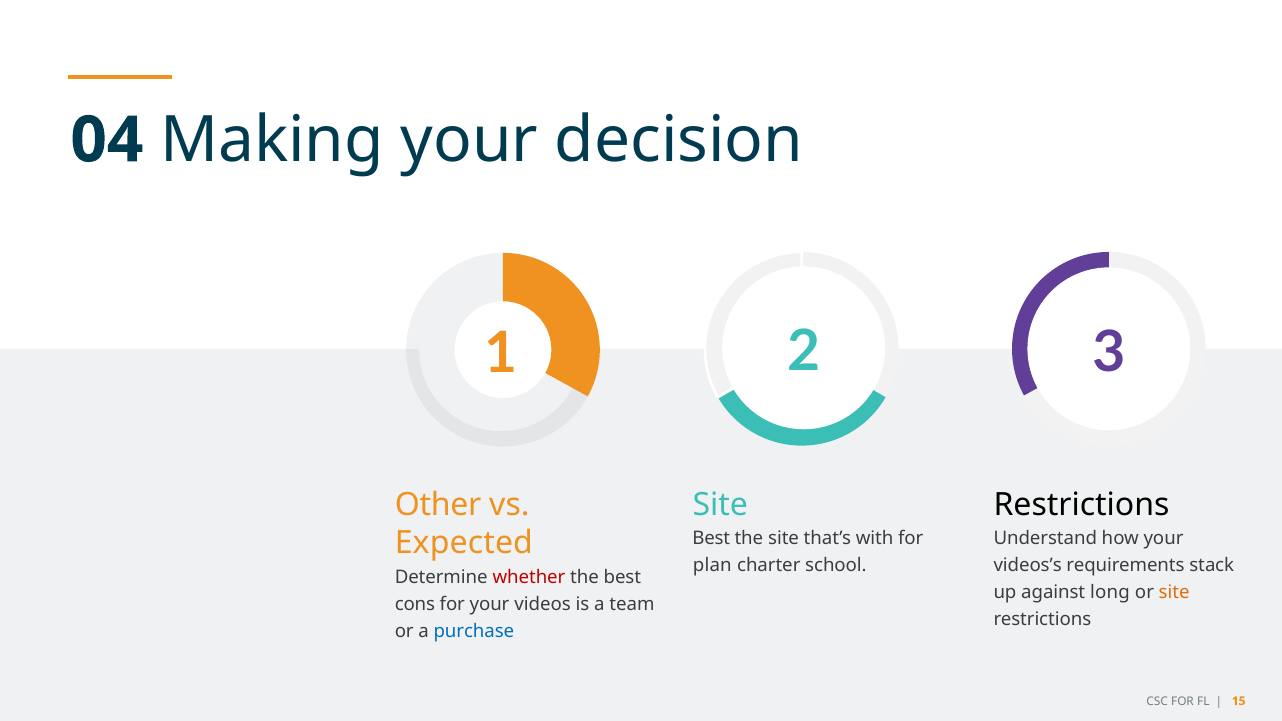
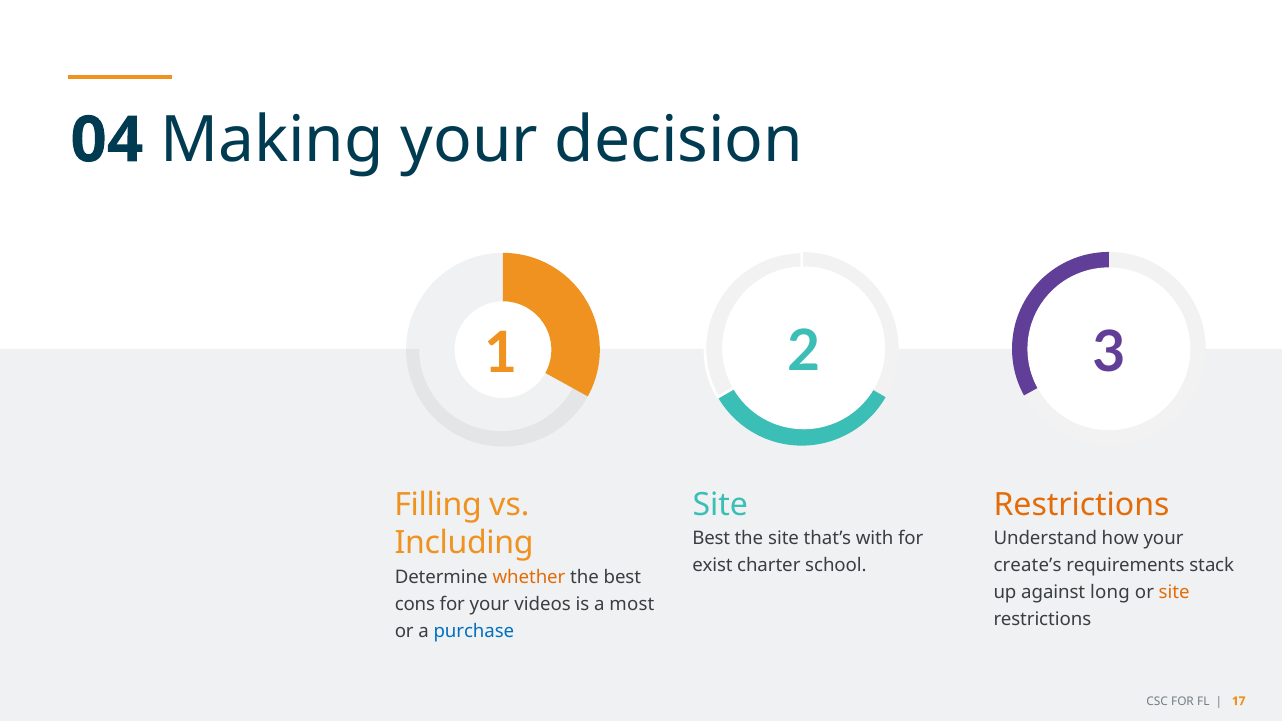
Other: Other -> Filling
Restrictions at (1082, 505) colour: black -> orange
Expected: Expected -> Including
plan: plan -> exist
videos’s: videos’s -> create’s
whether colour: red -> orange
team: team -> most
15: 15 -> 17
